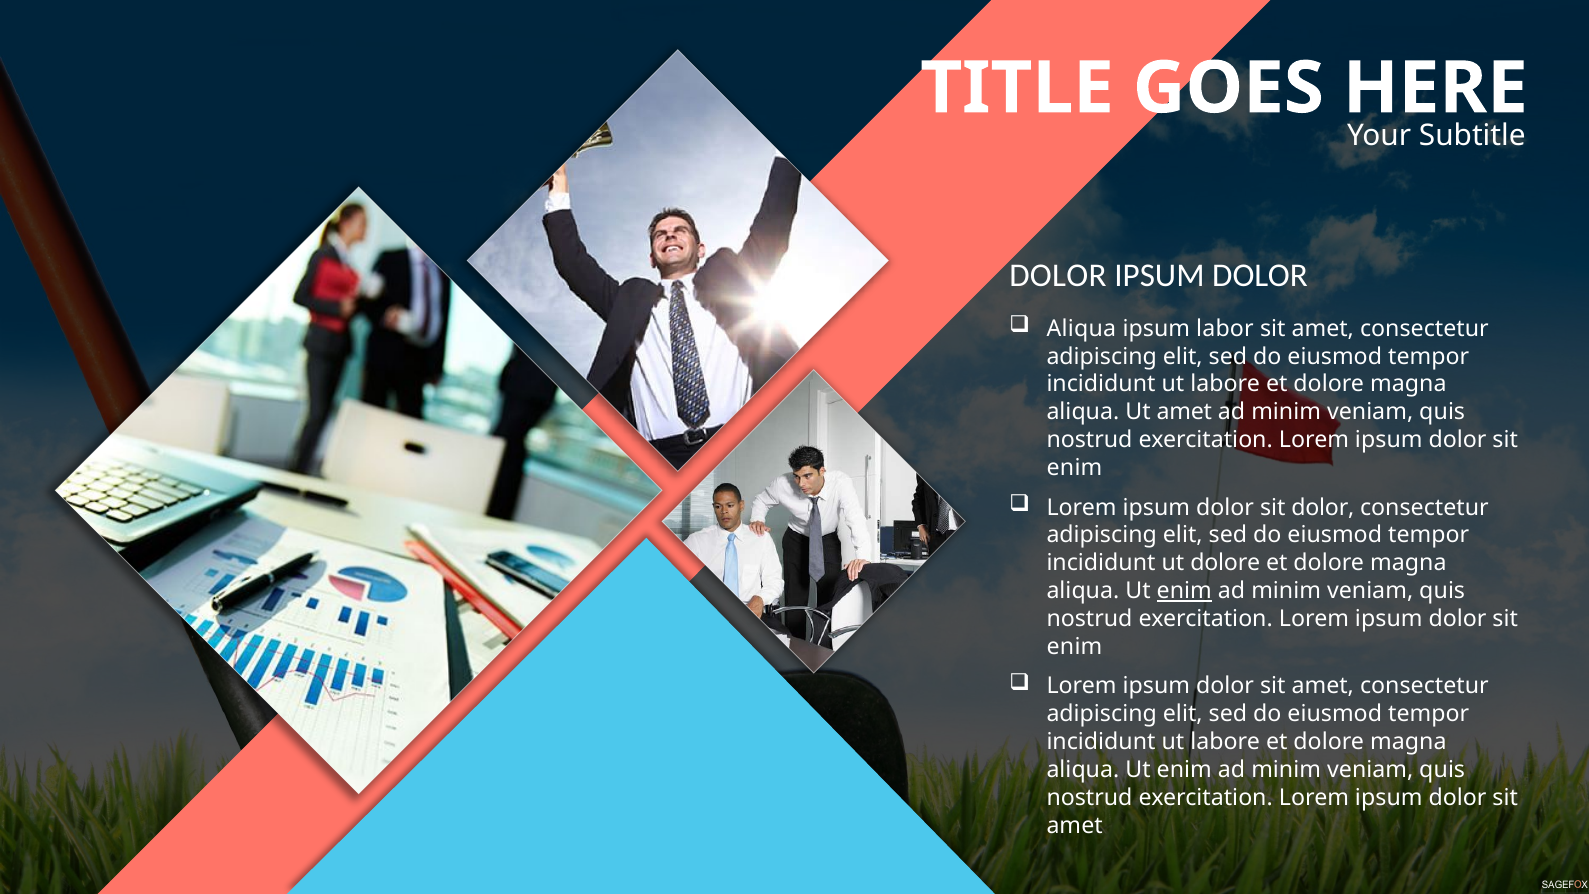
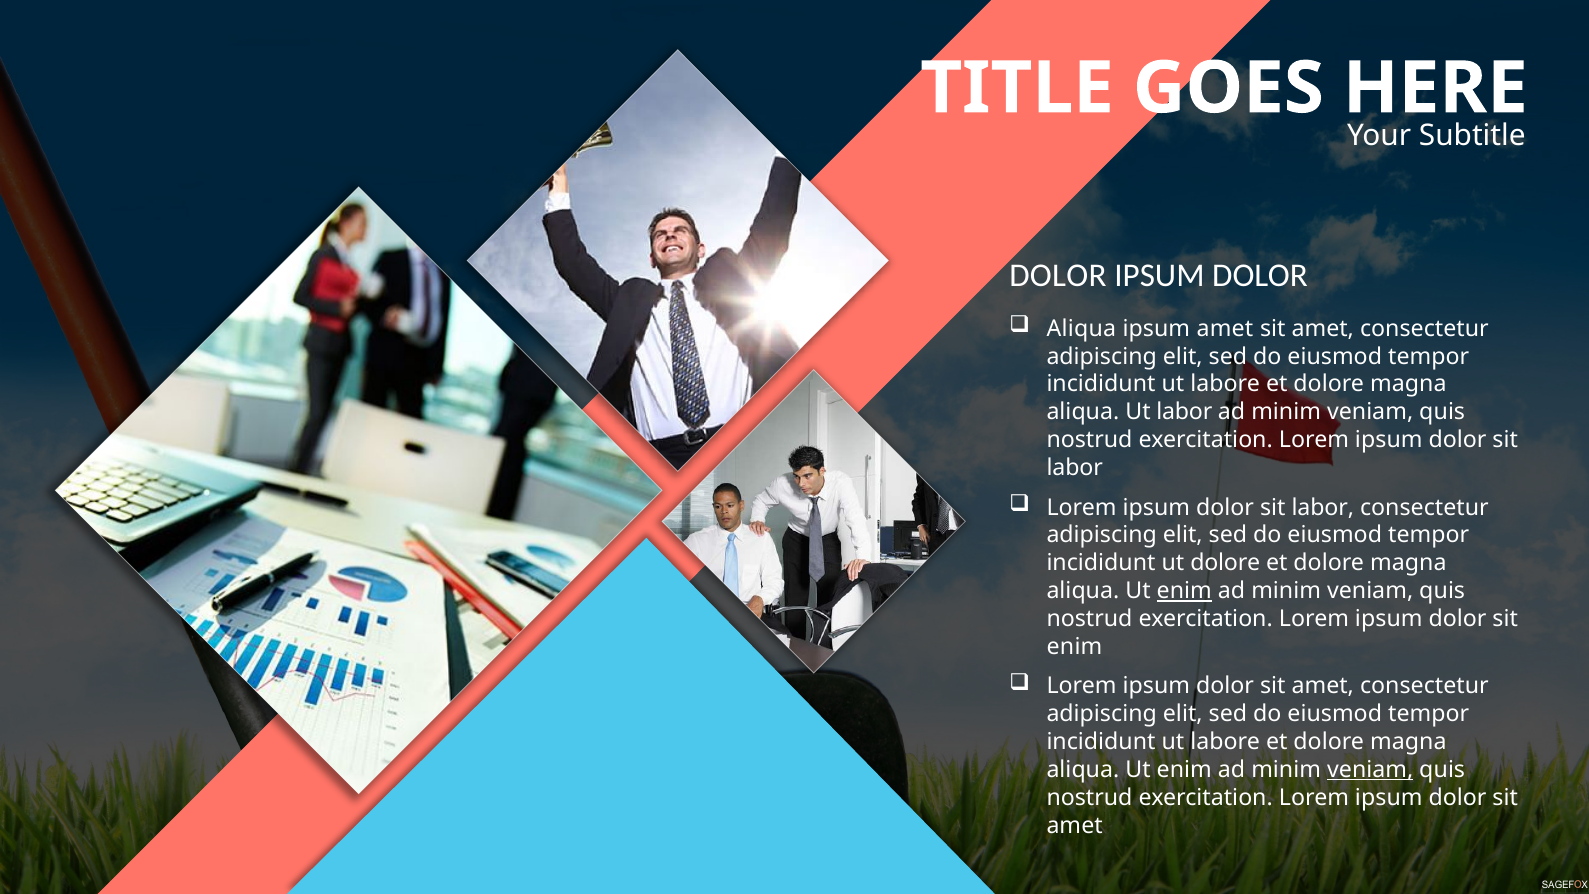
ipsum labor: labor -> amet
Ut amet: amet -> labor
enim at (1075, 468): enim -> labor
dolor at (1323, 507): dolor -> labor
veniam at (1370, 770) underline: none -> present
